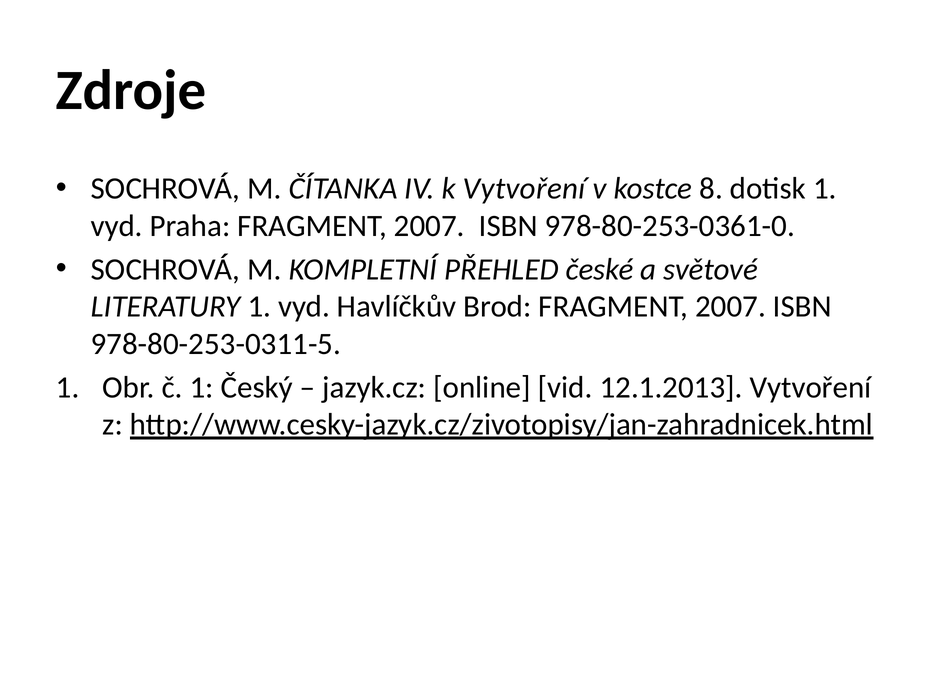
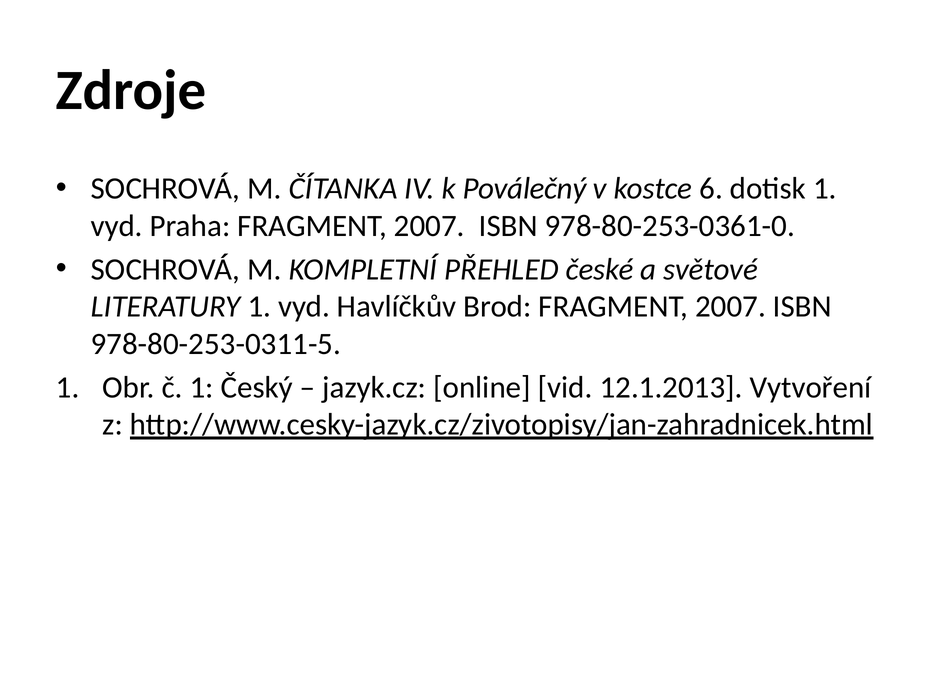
k Vytvoření: Vytvoření -> Poválečný
8: 8 -> 6
